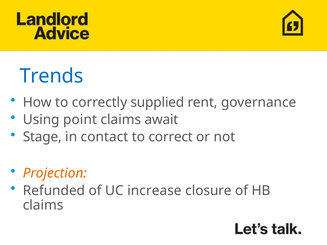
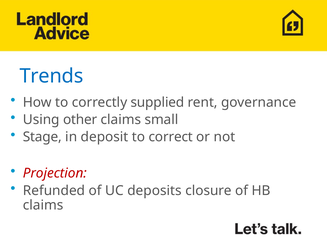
point: point -> other
await: await -> small
contact: contact -> deposit
Projection colour: orange -> red
increase: increase -> deposits
